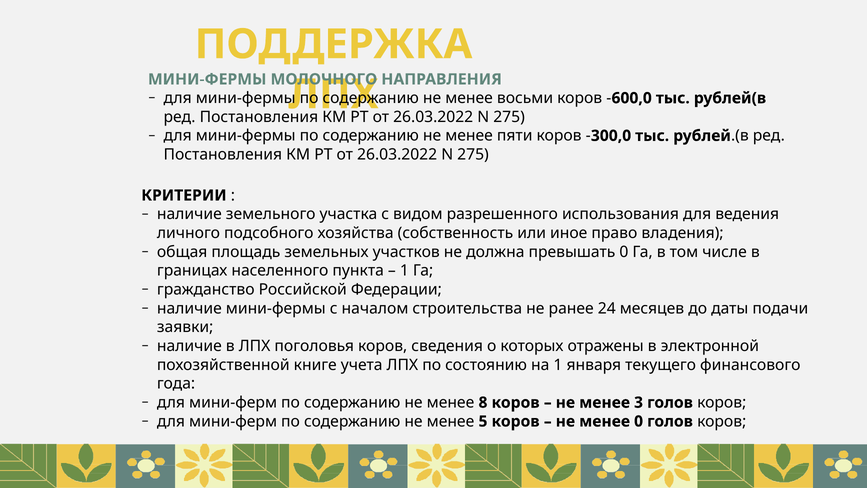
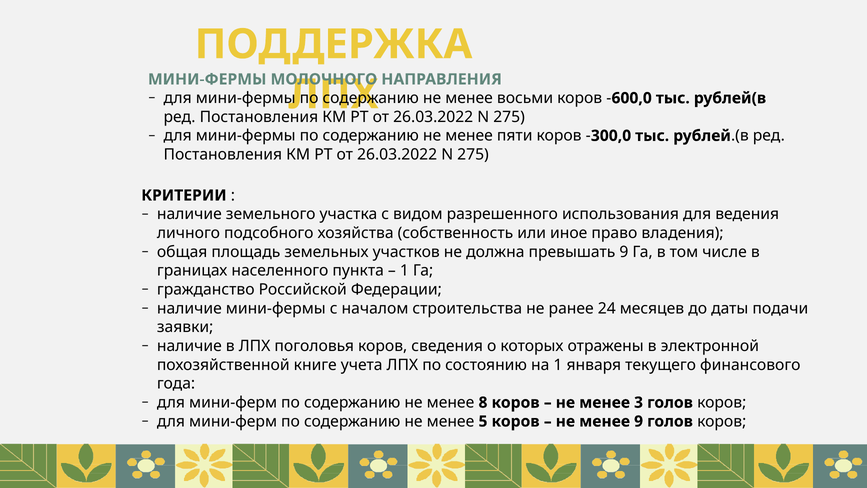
превышать 0: 0 -> 9
менее 0: 0 -> 9
